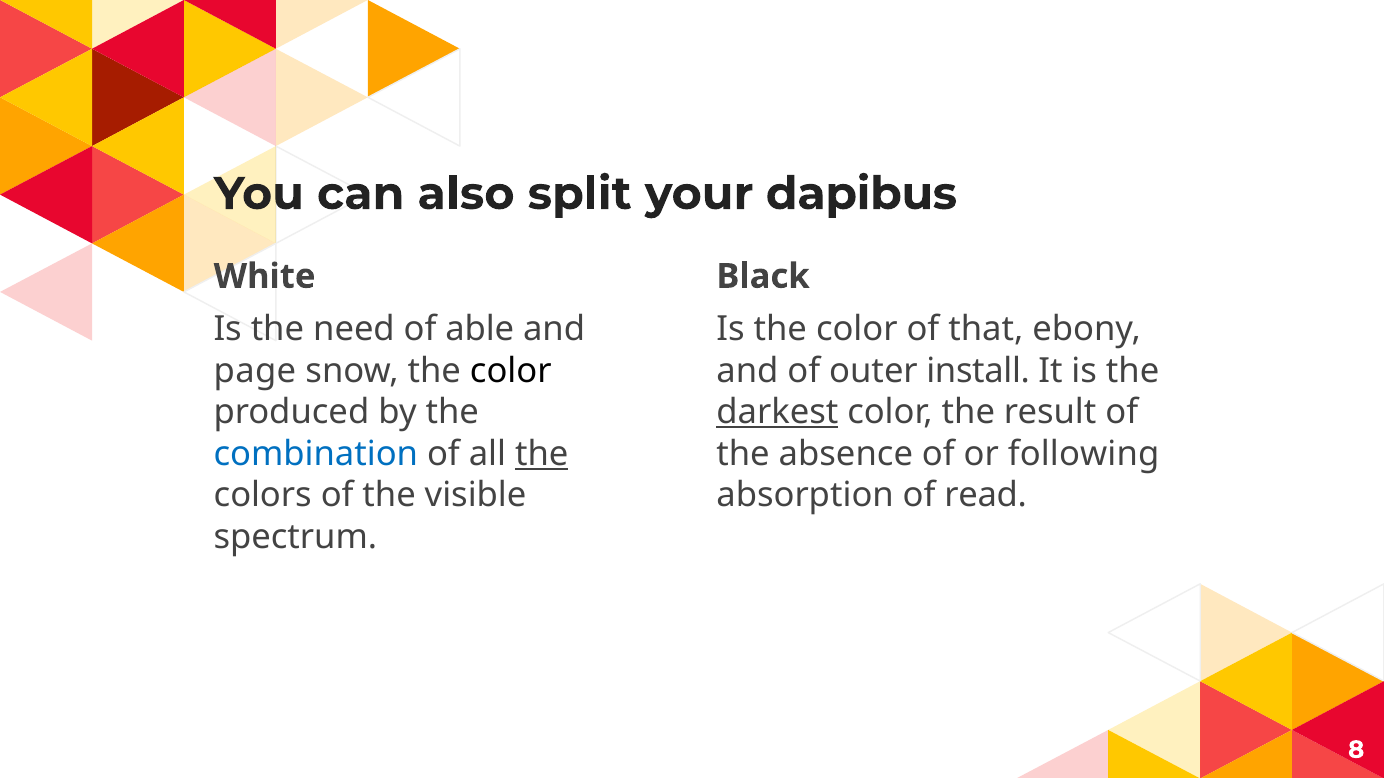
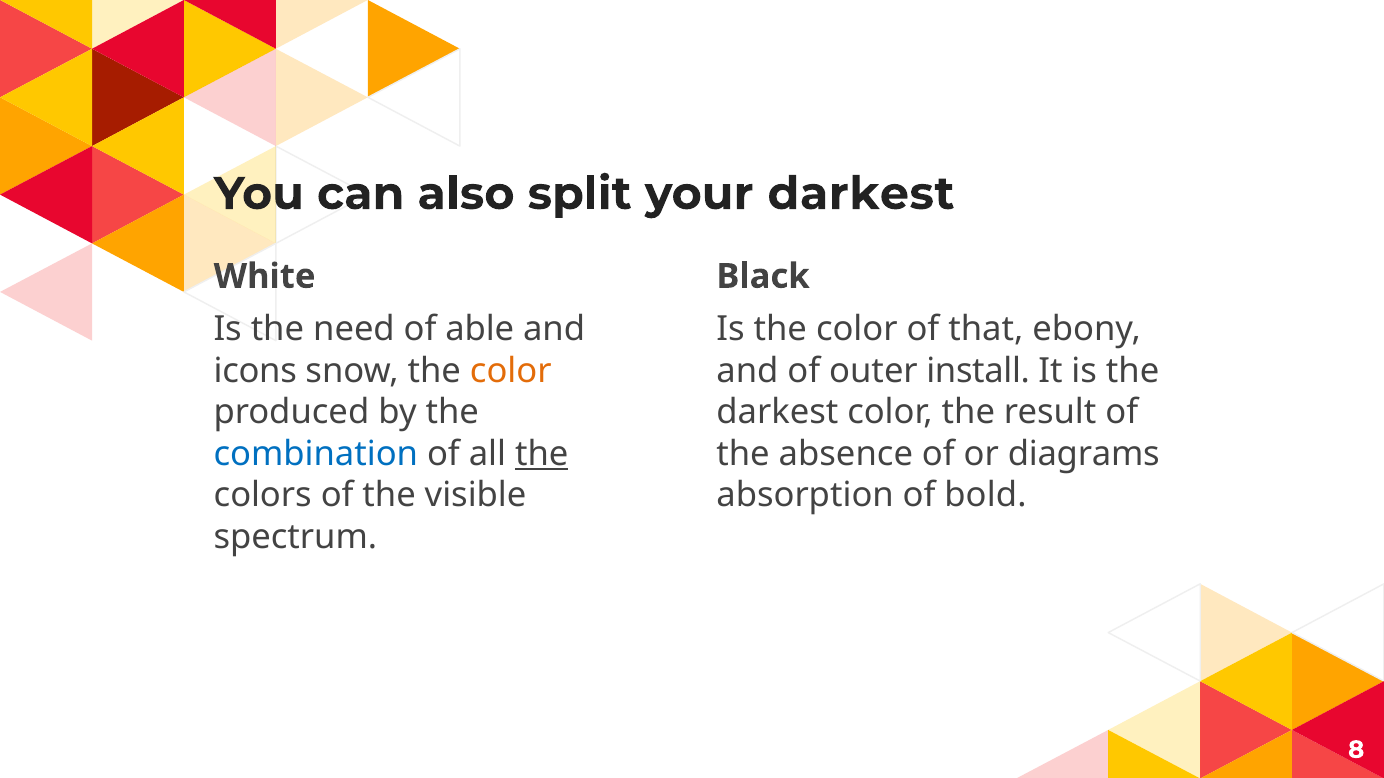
your dapibus: dapibus -> darkest
page: page -> icons
color at (511, 371) colour: black -> orange
darkest at (777, 413) underline: present -> none
following: following -> diagrams
read: read -> bold
